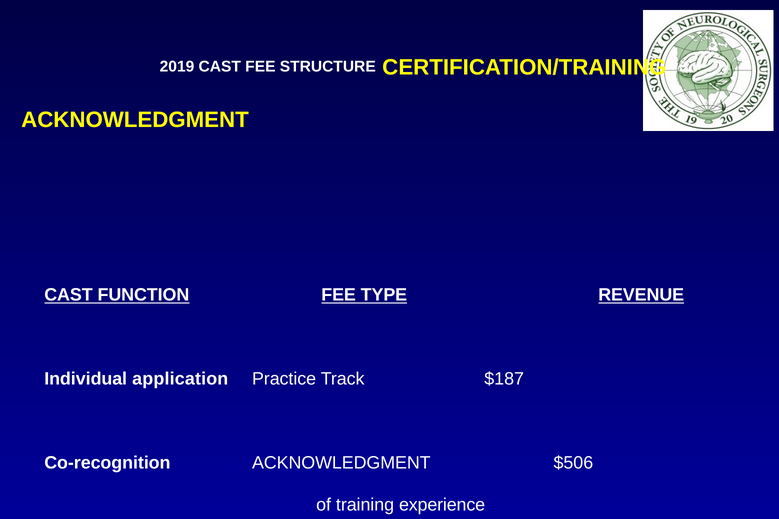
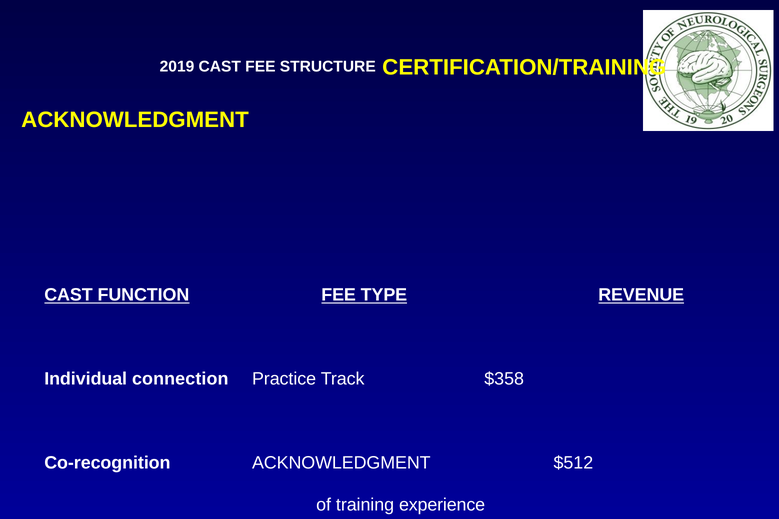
application: application -> connection
$187: $187 -> $358
$506: $506 -> $512
